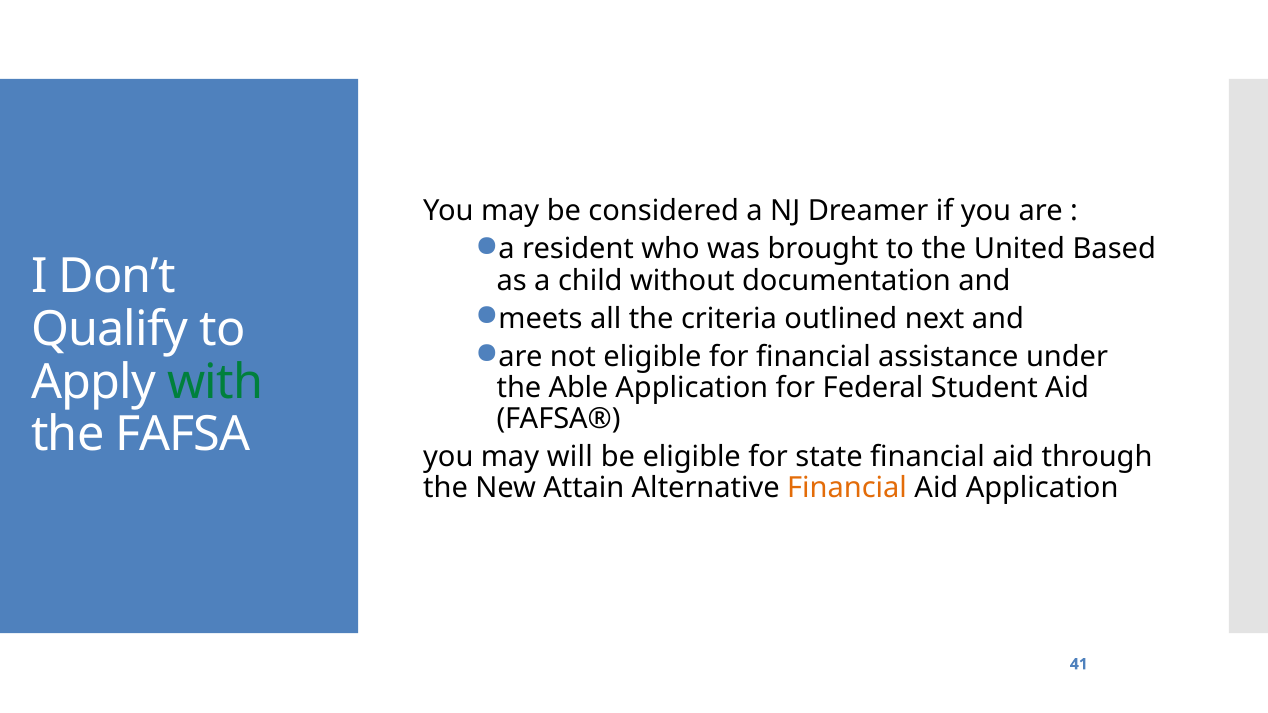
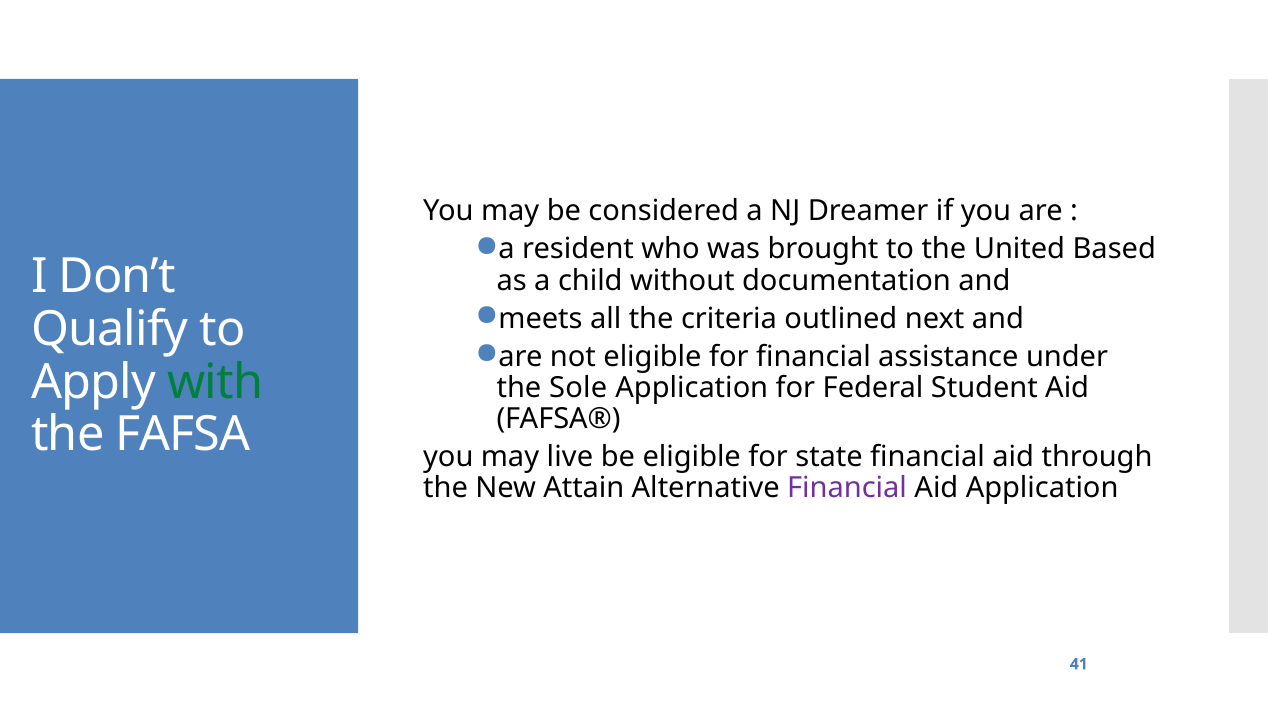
Able: Able -> Sole
will: will -> live
Financial at (847, 488) colour: orange -> purple
